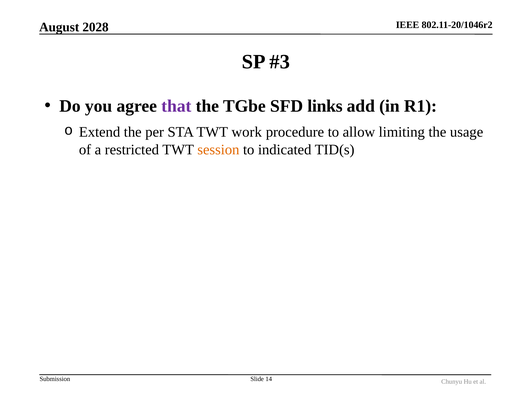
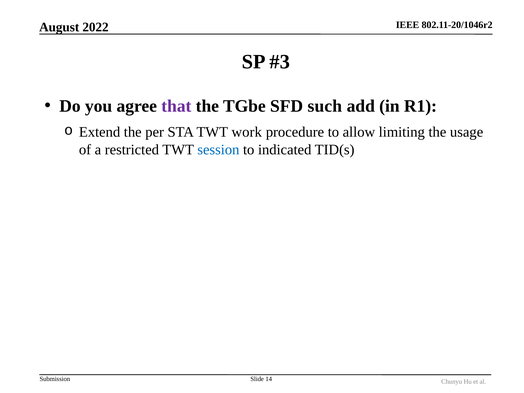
2028: 2028 -> 2022
links: links -> such
session colour: orange -> blue
